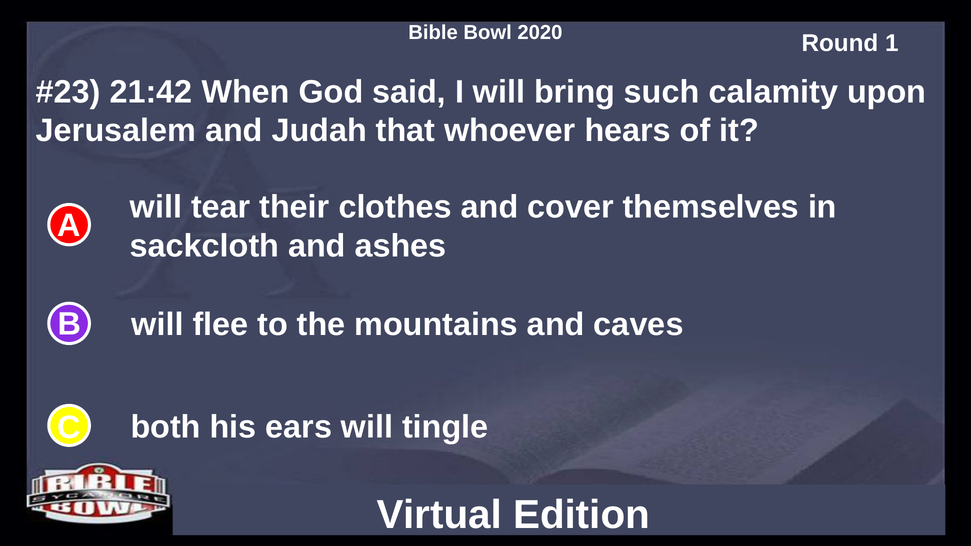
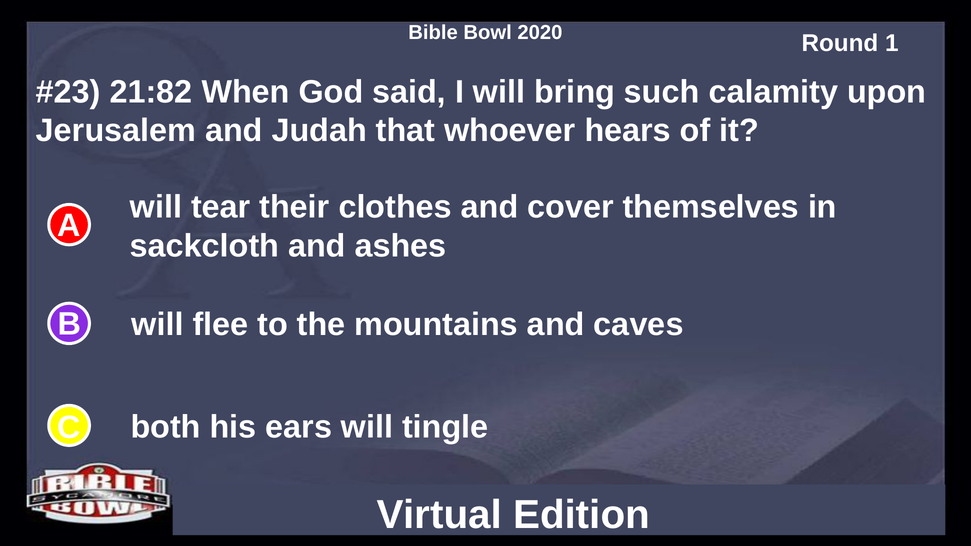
21:42: 21:42 -> 21:82
